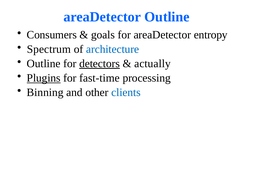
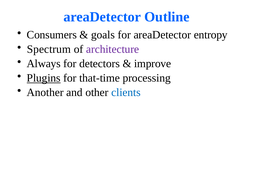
architecture colour: blue -> purple
Outline at (44, 63): Outline -> Always
detectors underline: present -> none
actually: actually -> improve
fast-time: fast-time -> that-time
Binning: Binning -> Another
